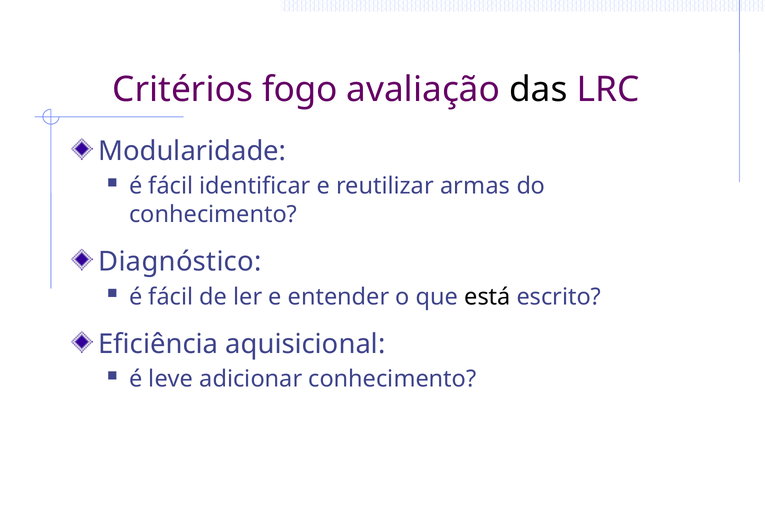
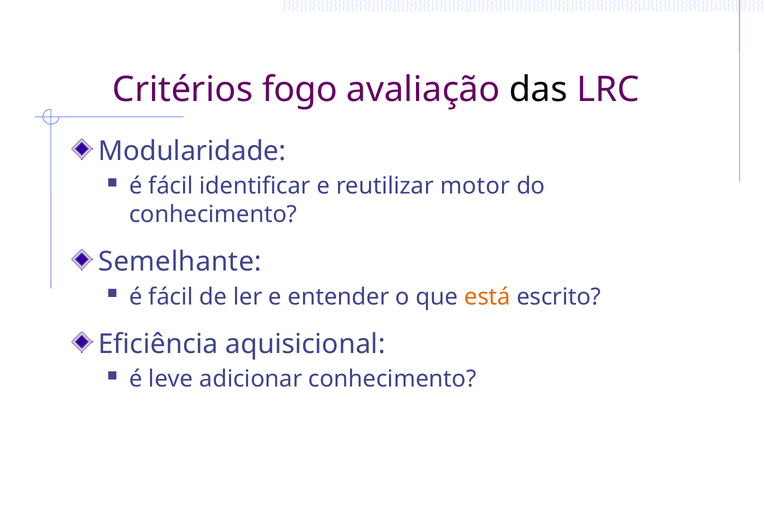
armas: armas -> motor
Diagnóstico: Diagnóstico -> Semelhante
está colour: black -> orange
